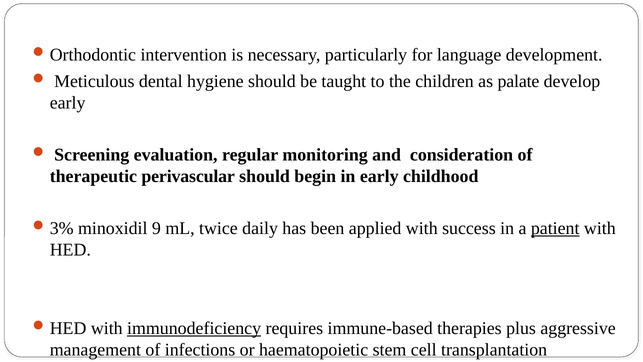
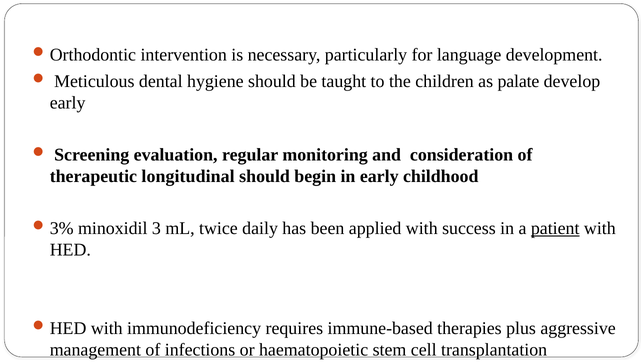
perivascular: perivascular -> longitudinal
9: 9 -> 3
immunodeficiency underline: present -> none
